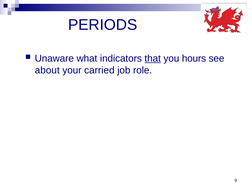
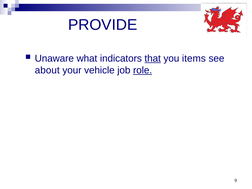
PERIODS: PERIODS -> PROVIDE
hours: hours -> items
carried: carried -> vehicle
role underline: none -> present
